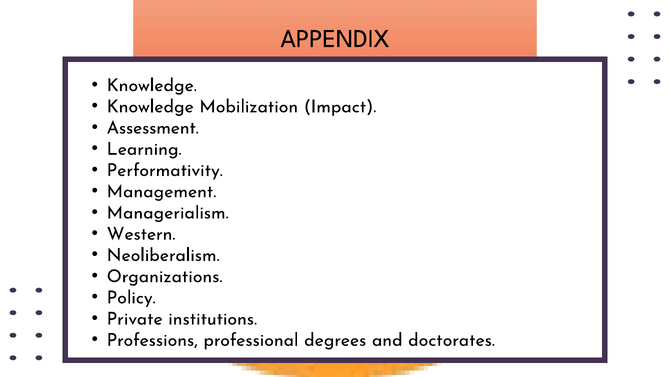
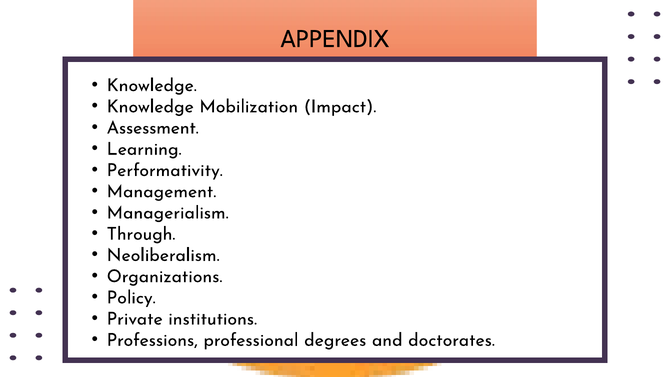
Western: Western -> Through
